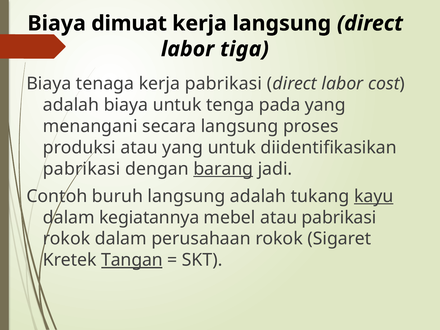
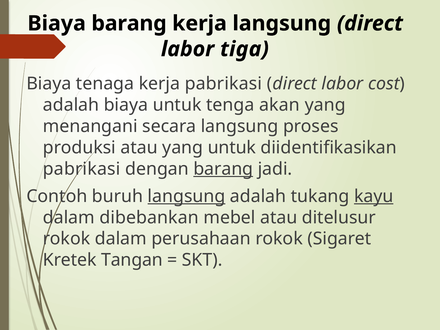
Biaya dimuat: dimuat -> barang
pada: pada -> akan
langsung at (186, 196) underline: none -> present
kegiatannya: kegiatannya -> dibebankan
atau pabrikasi: pabrikasi -> ditelusur
Tangan underline: present -> none
